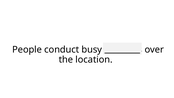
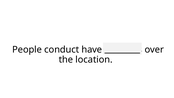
busy: busy -> have
